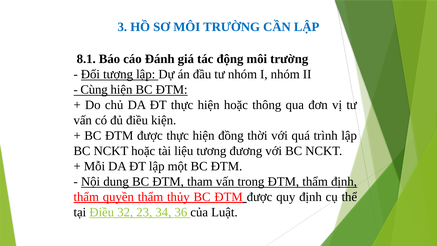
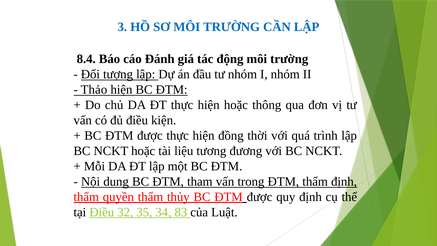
8.1: 8.1 -> 8.4
Cùng: Cùng -> Thảo
23: 23 -> 35
36: 36 -> 83
